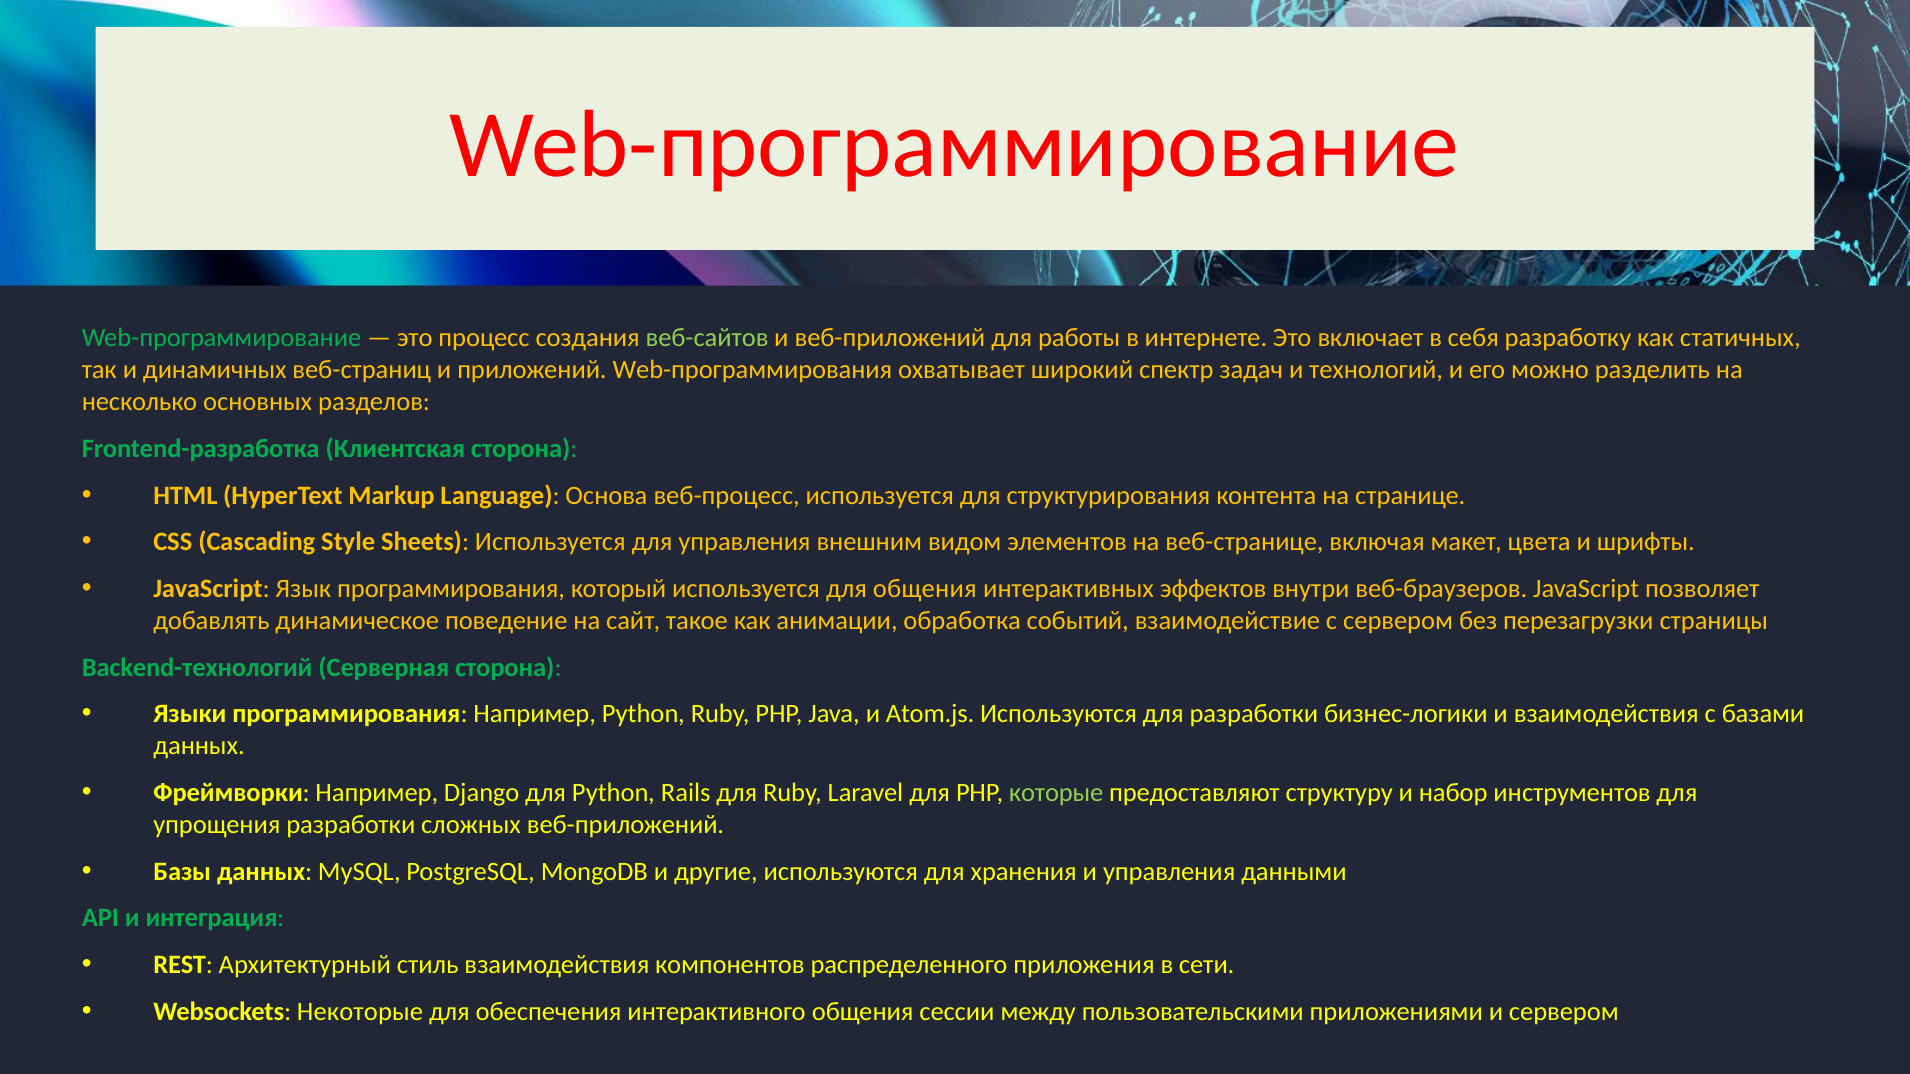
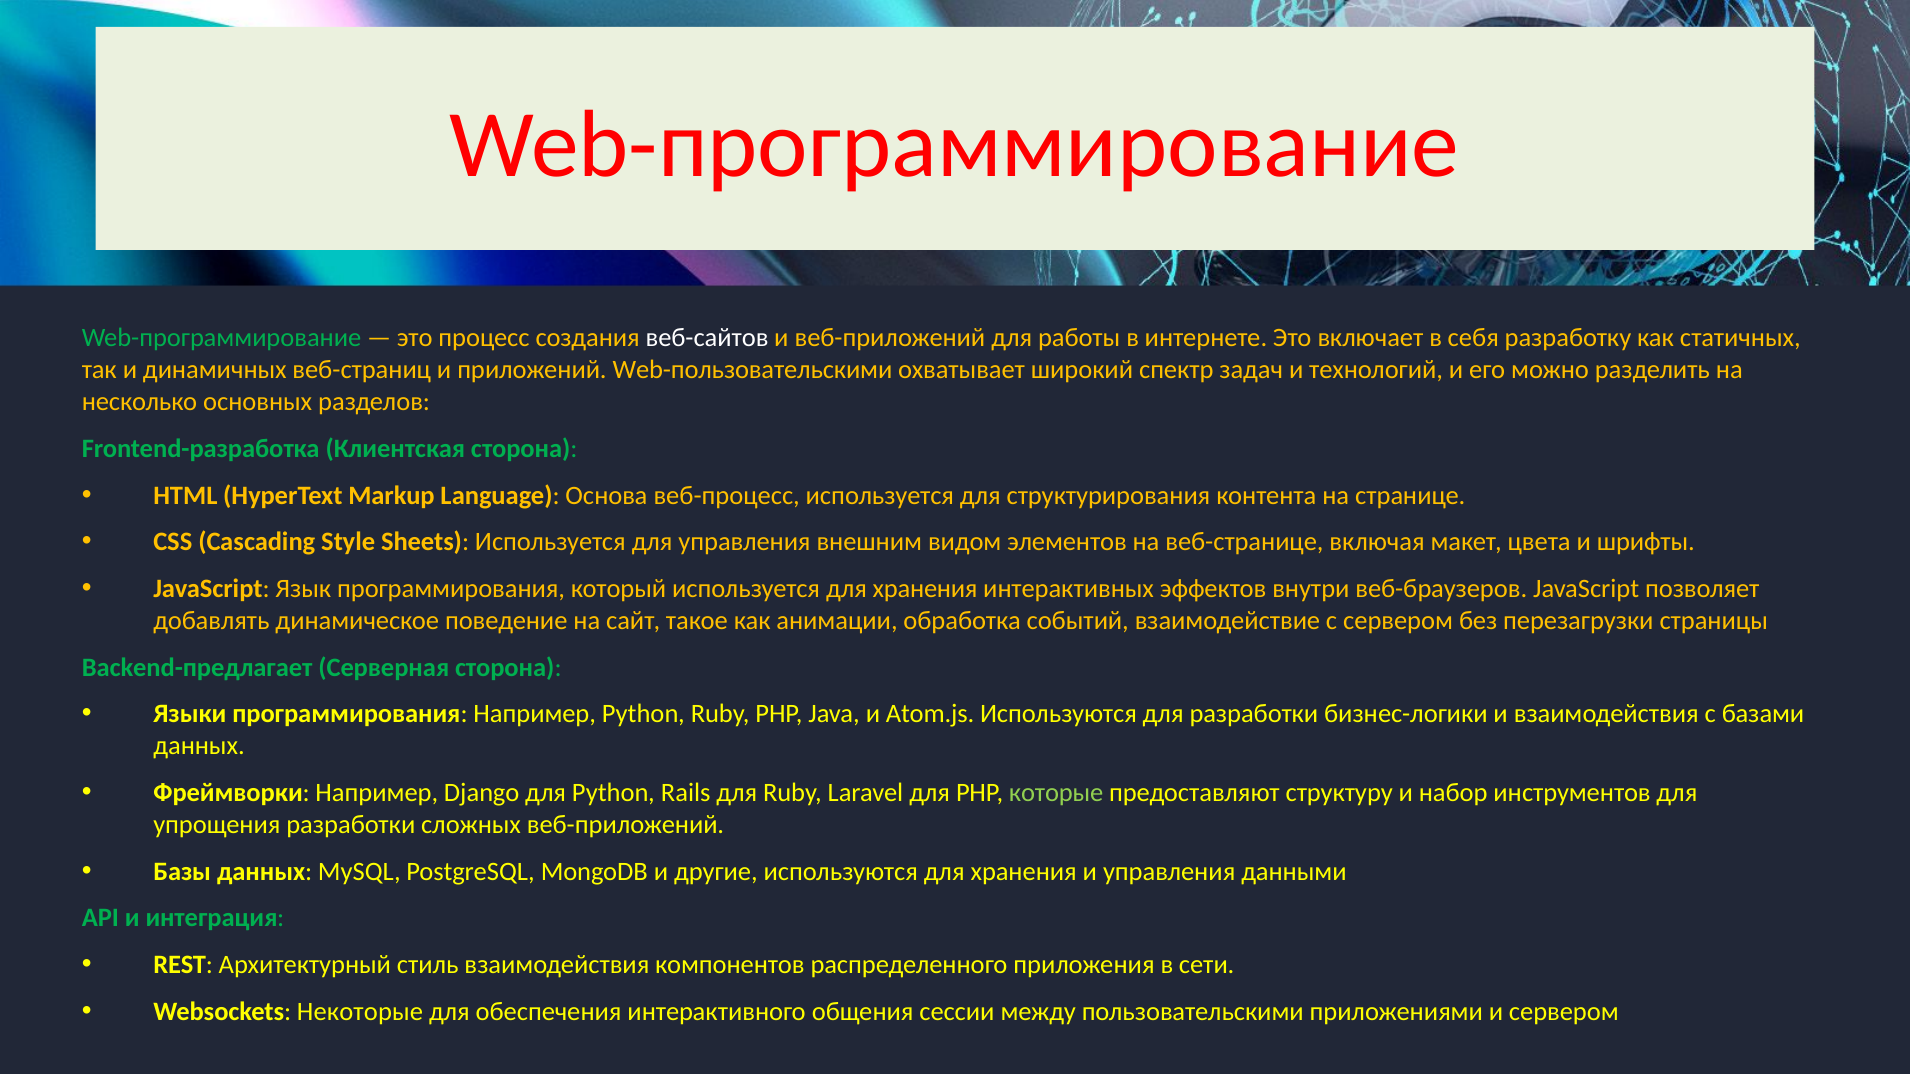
веб-сайтов colour: light green -> white
Web-программирования: Web-программирования -> Web-пользовательскими
используется для общения: общения -> хранения
Backend-технологий: Backend-технологий -> Backend-предлагает
